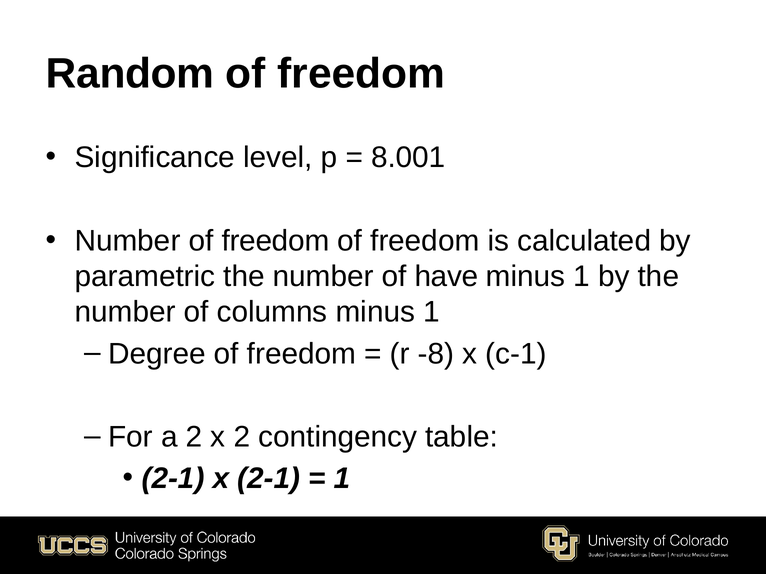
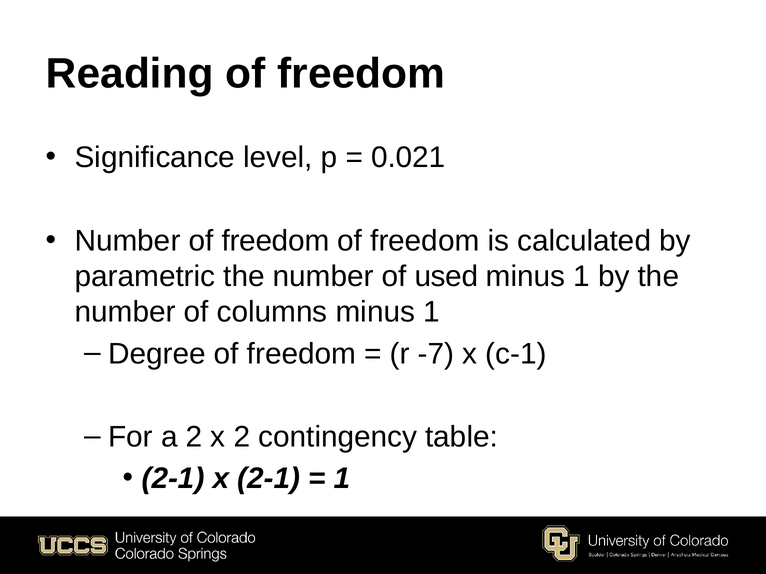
Random: Random -> Reading
8.001: 8.001 -> 0.021
have: have -> used
-8: -8 -> -7
